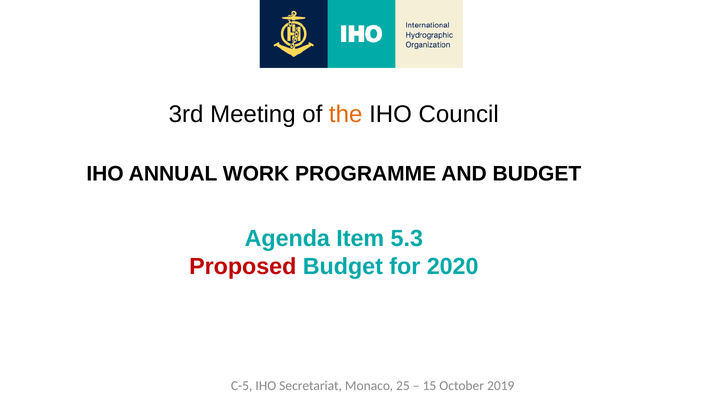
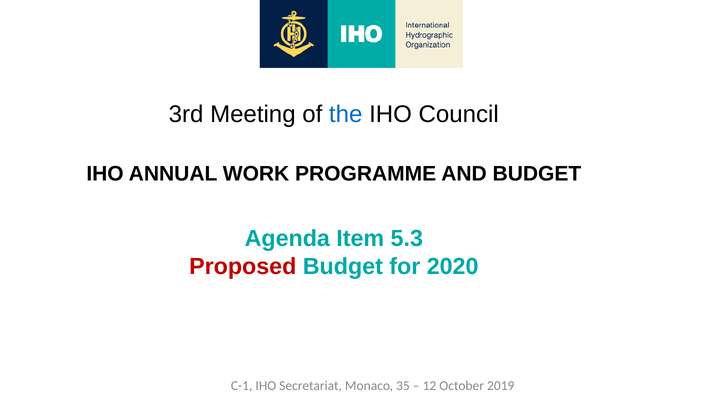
the colour: orange -> blue
C-5: C-5 -> C-1
25: 25 -> 35
15: 15 -> 12
